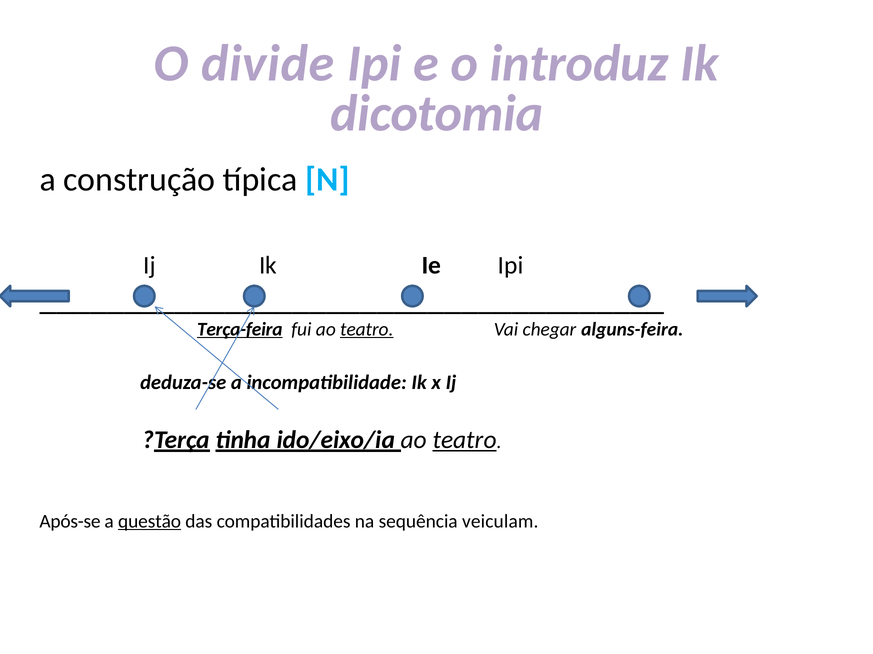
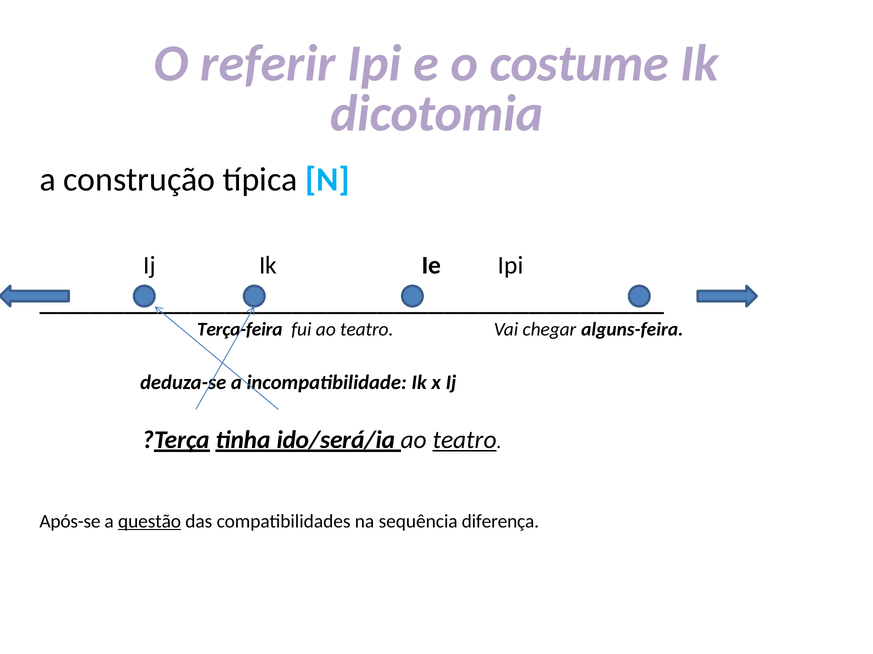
divide: divide -> referir
introduz: introduz -> costume
Terça-feira underline: present -> none
teatro at (367, 330) underline: present -> none
ido/eixo/ia: ido/eixo/ia -> ido/será/ia
veiculam: veiculam -> diferença
